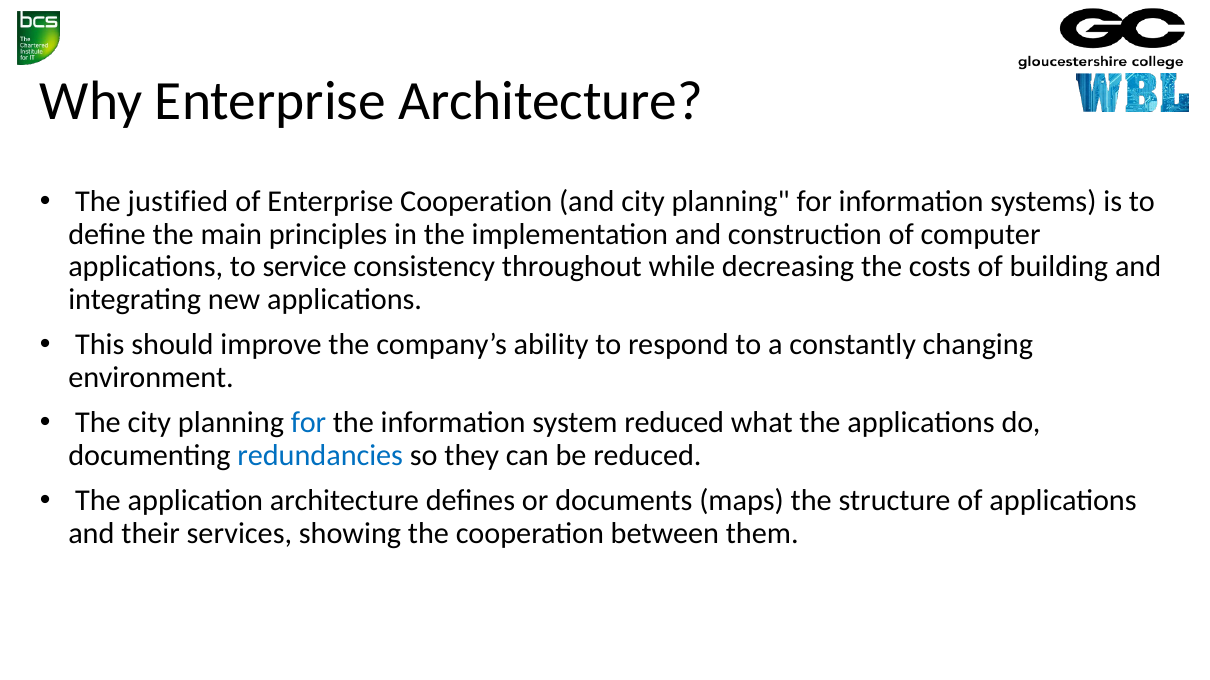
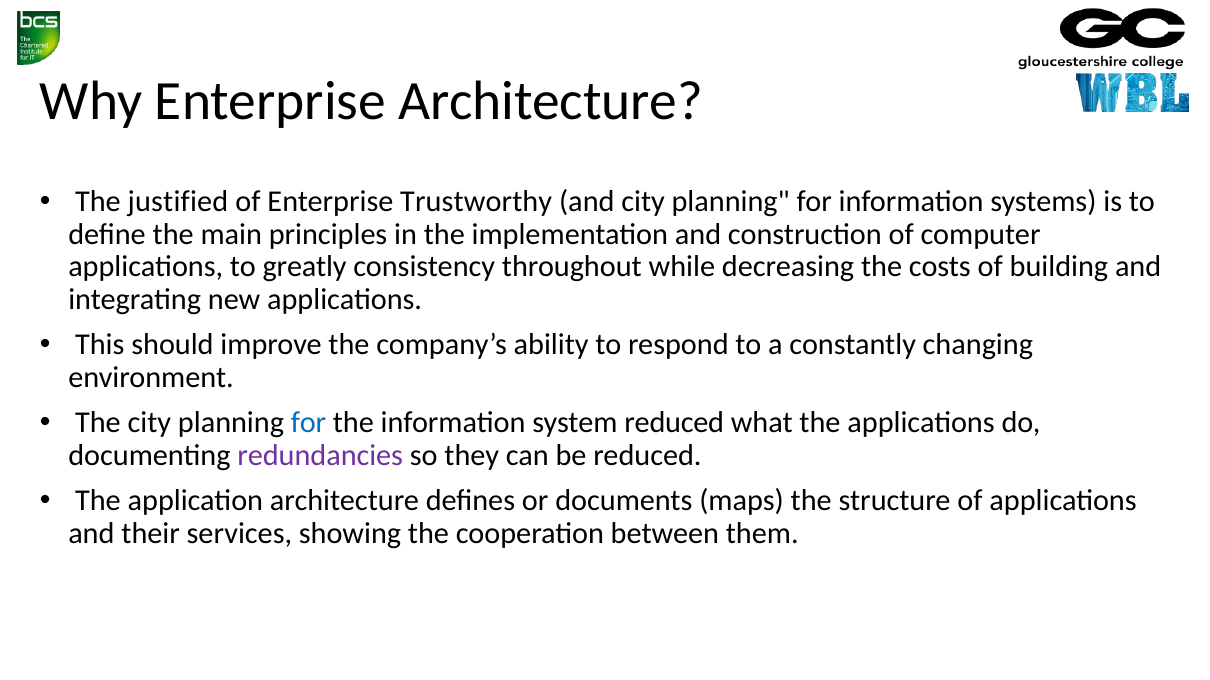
Enterprise Cooperation: Cooperation -> Trustworthy
service: service -> greatly
redundancies colour: blue -> purple
